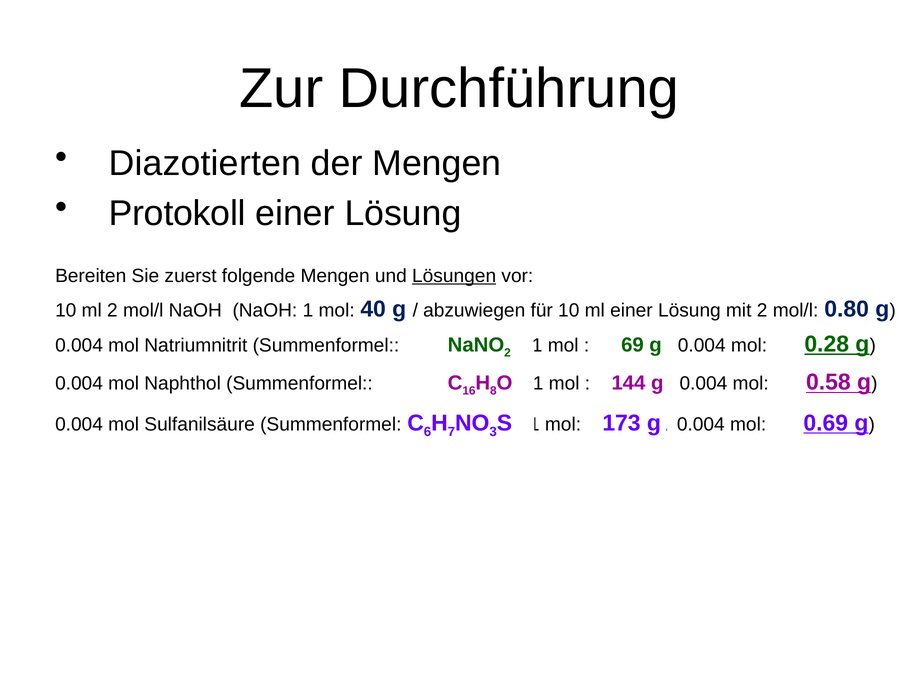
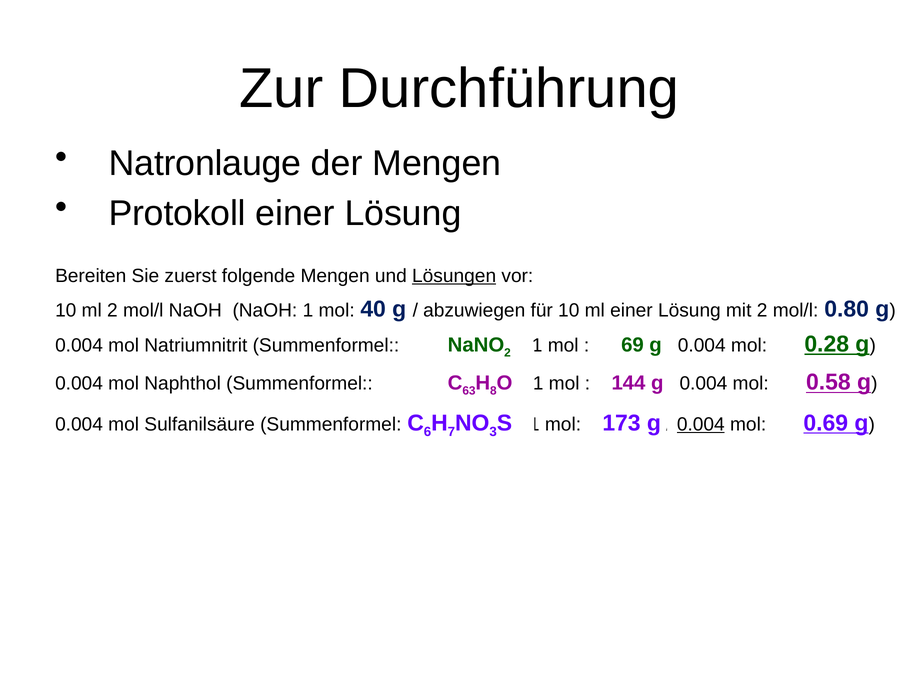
Diazotierten: Diazotierten -> Natronlauge
16: 16 -> 63
0.004 at (701, 424) underline: none -> present
